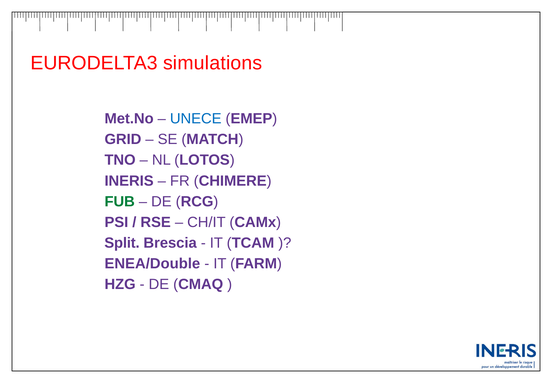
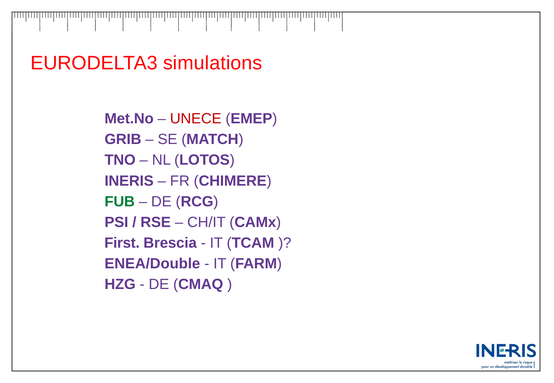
UNECE colour: blue -> red
GRID: GRID -> GRIB
Split: Split -> First
